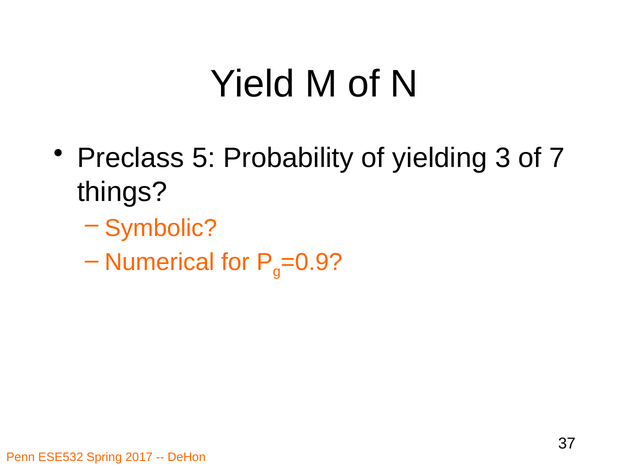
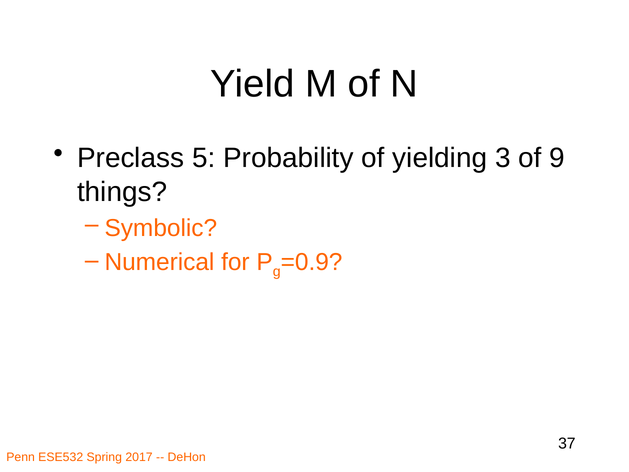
7: 7 -> 9
